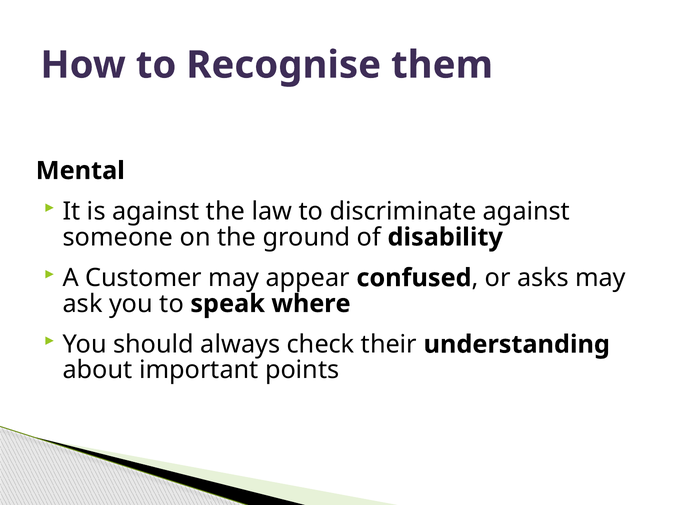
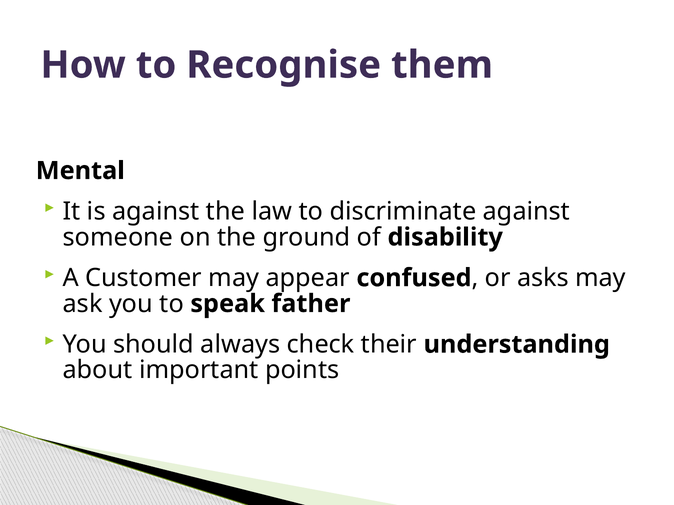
where: where -> father
